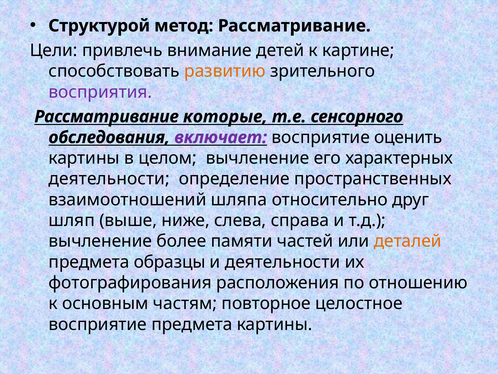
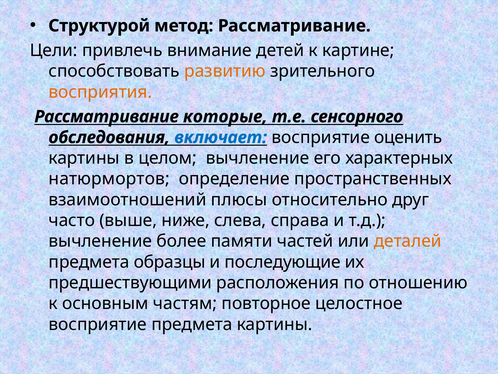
восприятия colour: purple -> orange
включает colour: purple -> blue
деятельности at (109, 179): деятельности -> натюрмортов
шляпа: шляпа -> плюсы
шляп: шляп -> часто
и деятельности: деятельности -> последующие
фотографирования: фотографирования -> предшествующими
